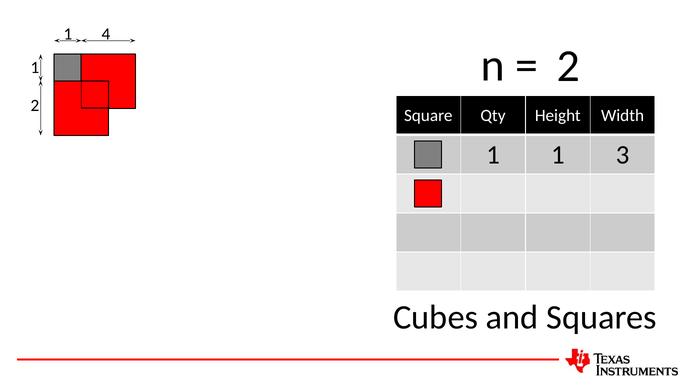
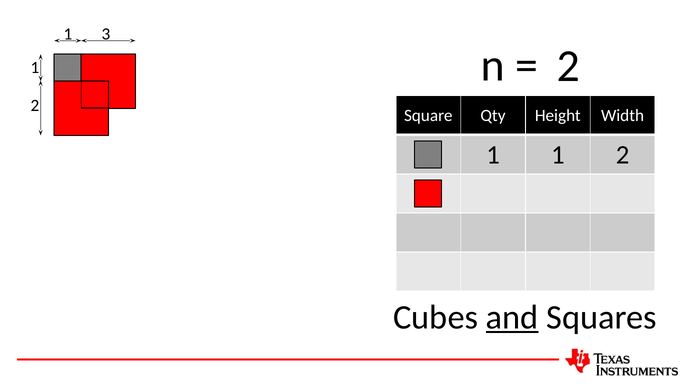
4: 4 -> 3
1 3: 3 -> 2
and underline: none -> present
